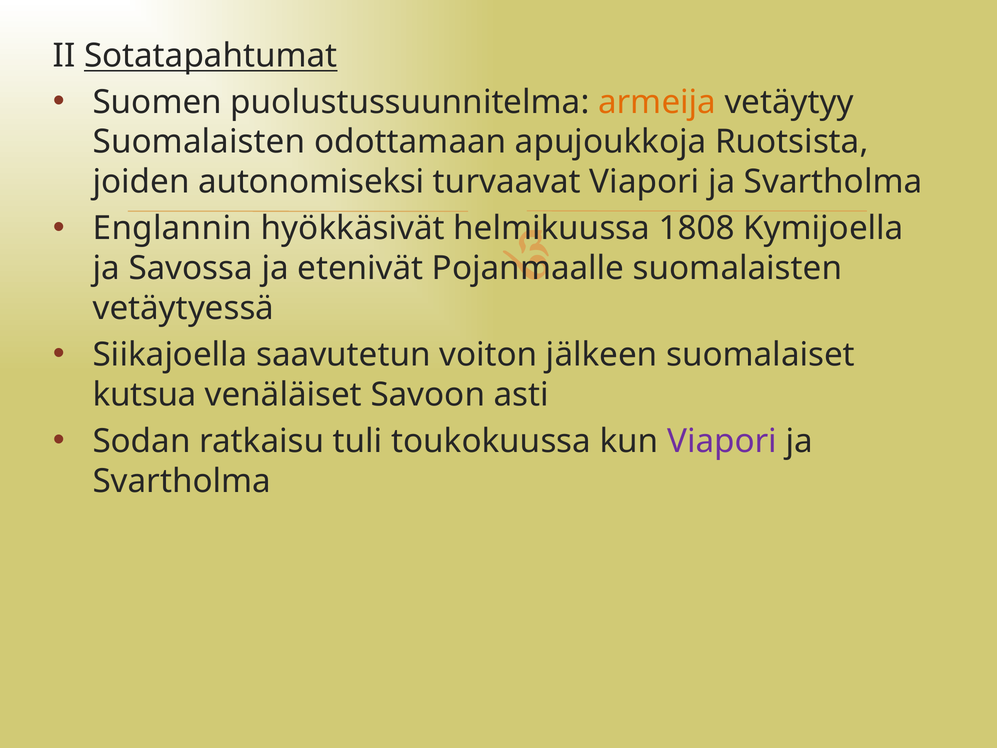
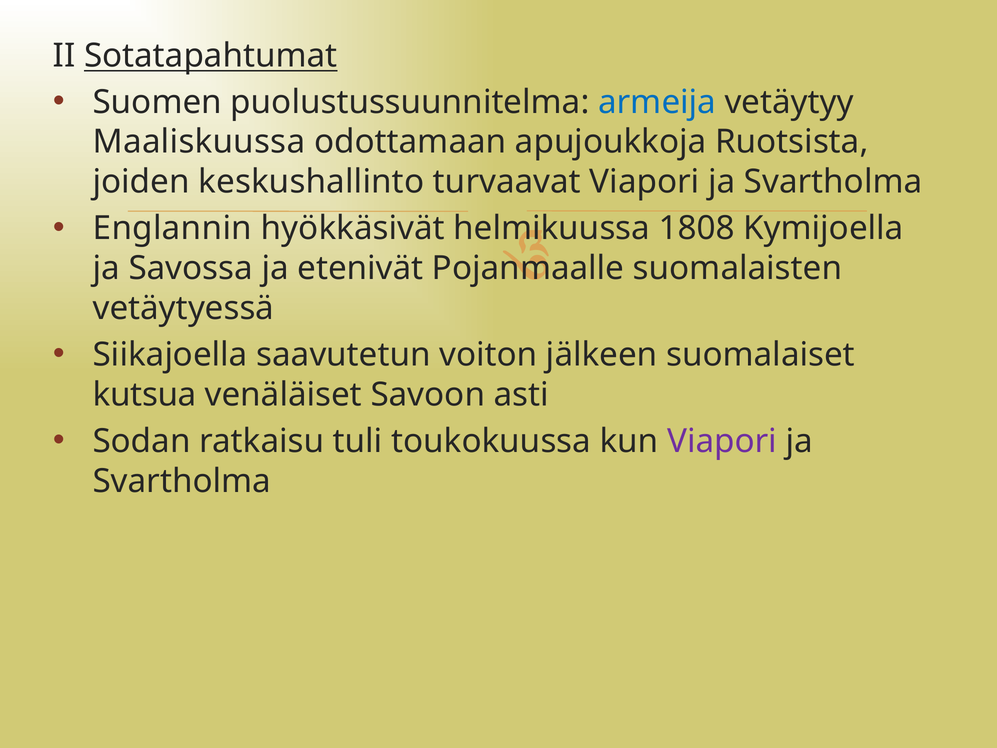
armeija colour: orange -> blue
Suomalaisten at (199, 142): Suomalaisten -> Maaliskuussa
autonomiseksi: autonomiseksi -> keskushallinto
